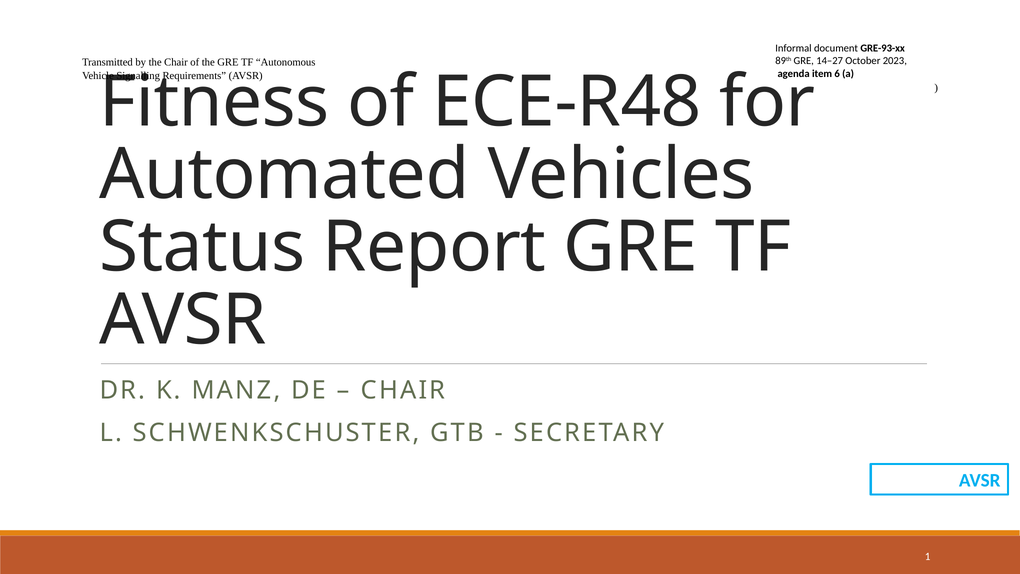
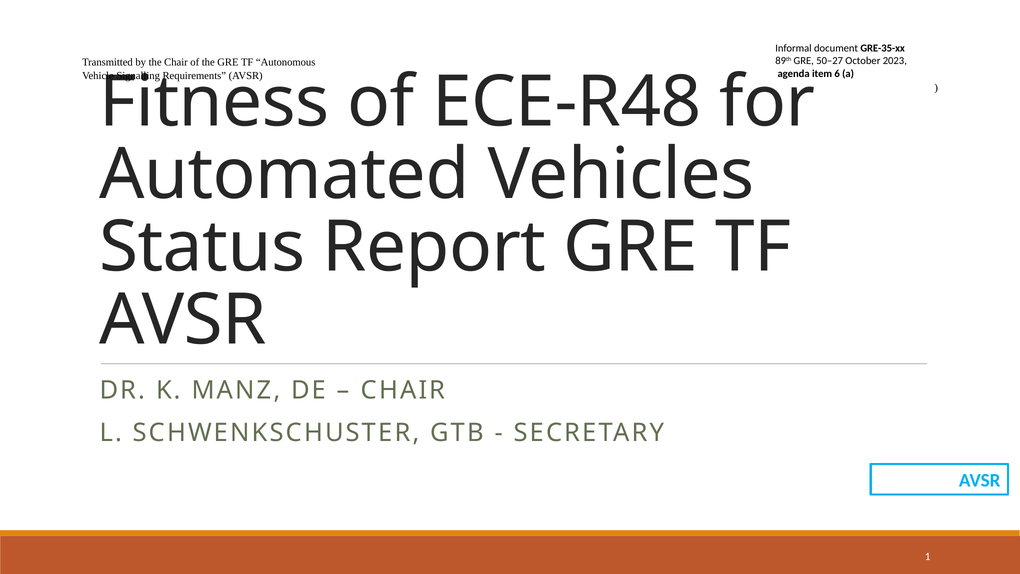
GRE-93-xx: GRE-93-xx -> GRE-35-xx
14–27: 14–27 -> 50–27
